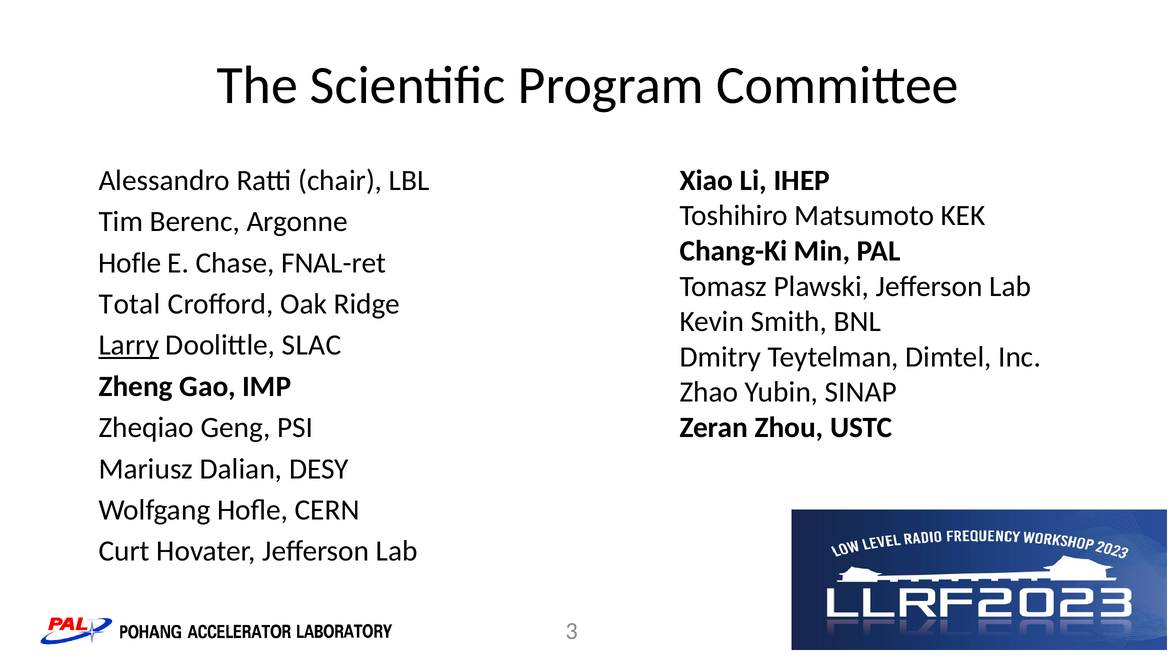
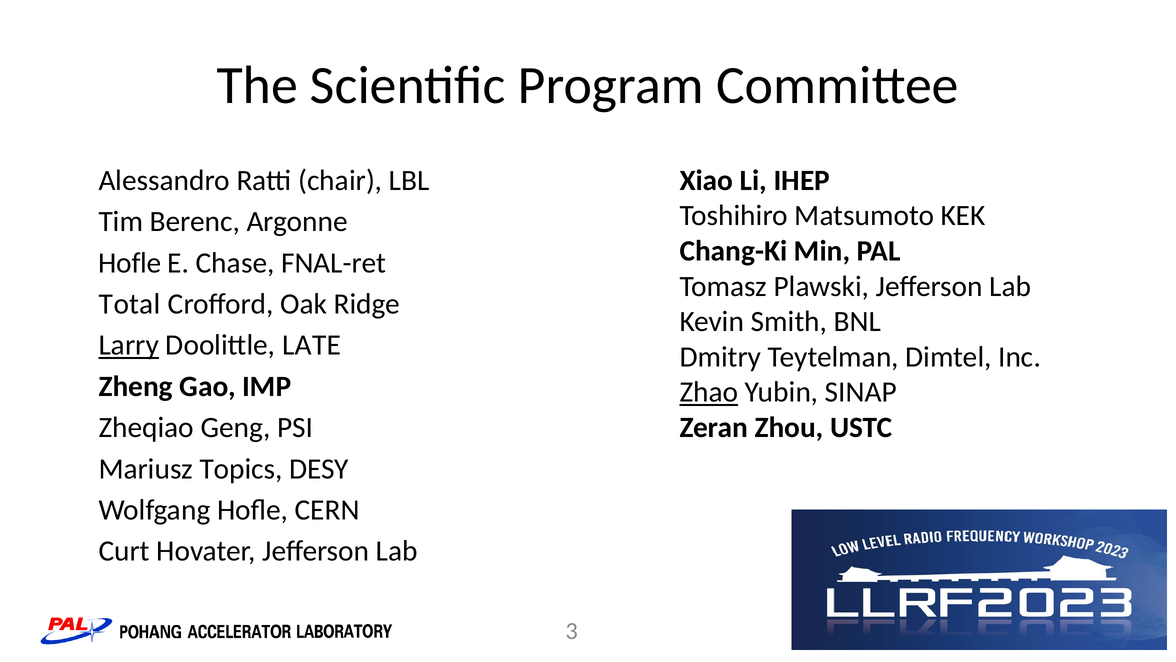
SLAC: SLAC -> LATE
Zhao underline: none -> present
Dalian: Dalian -> Topics
